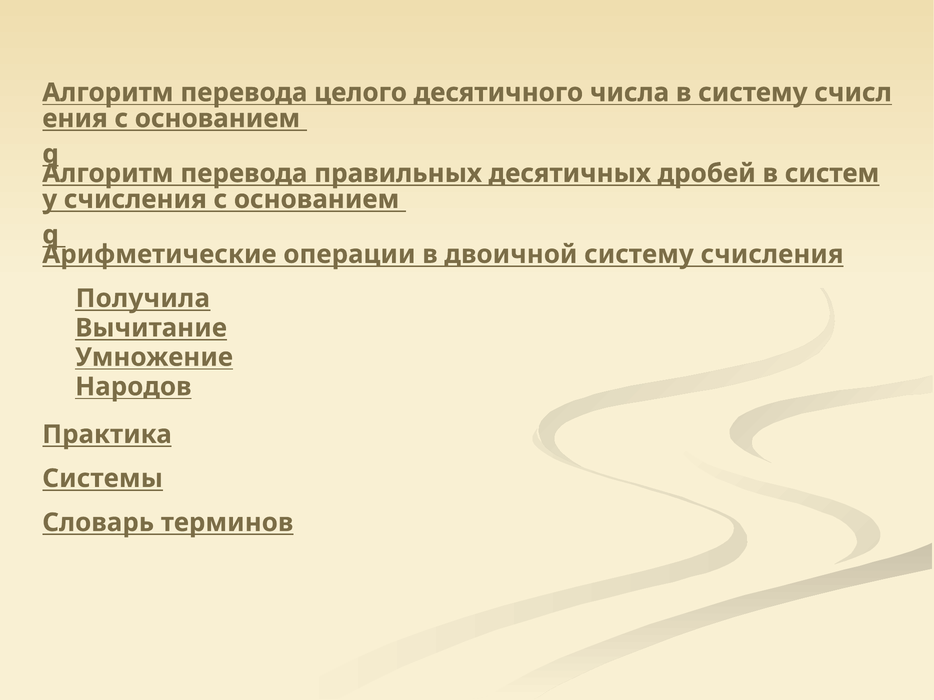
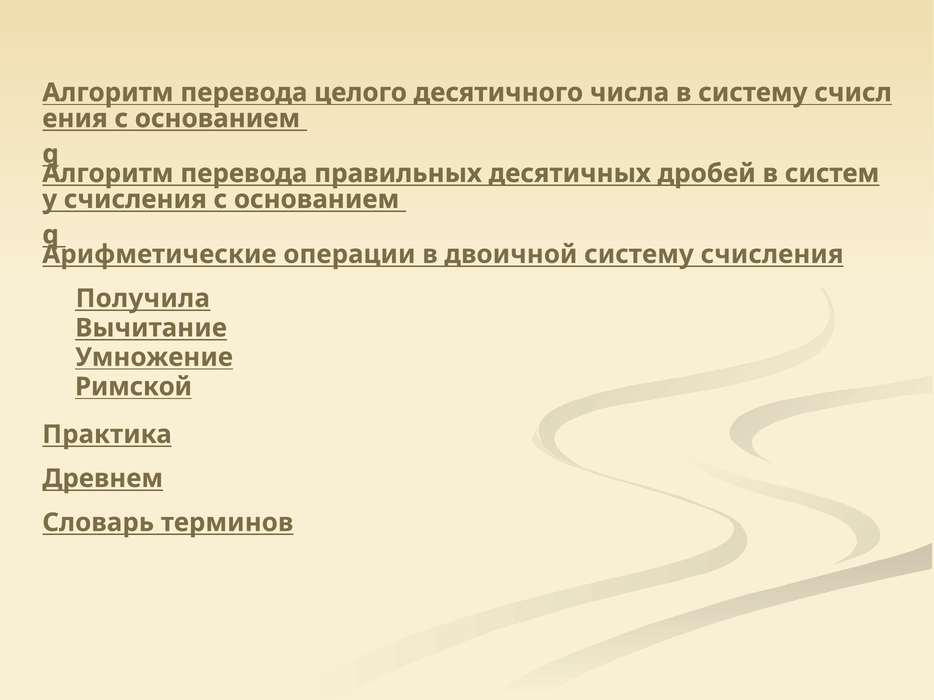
Народов: Народов -> Римской
Системы: Системы -> Древнем
